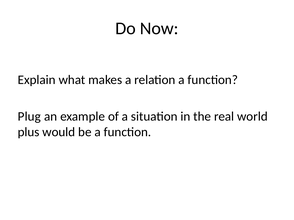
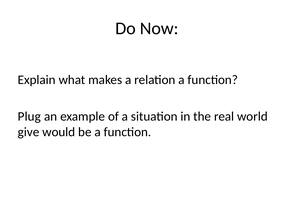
plus: plus -> give
